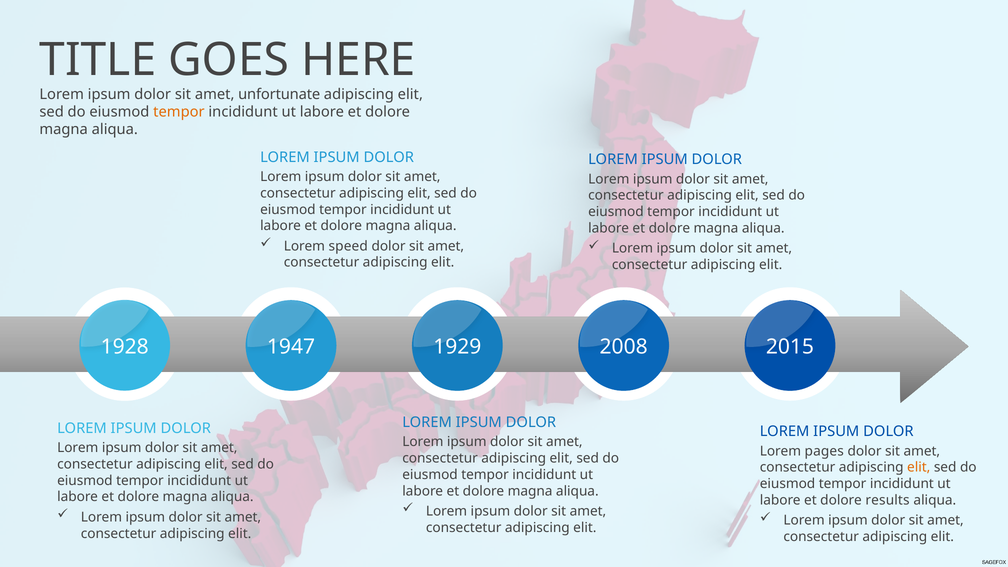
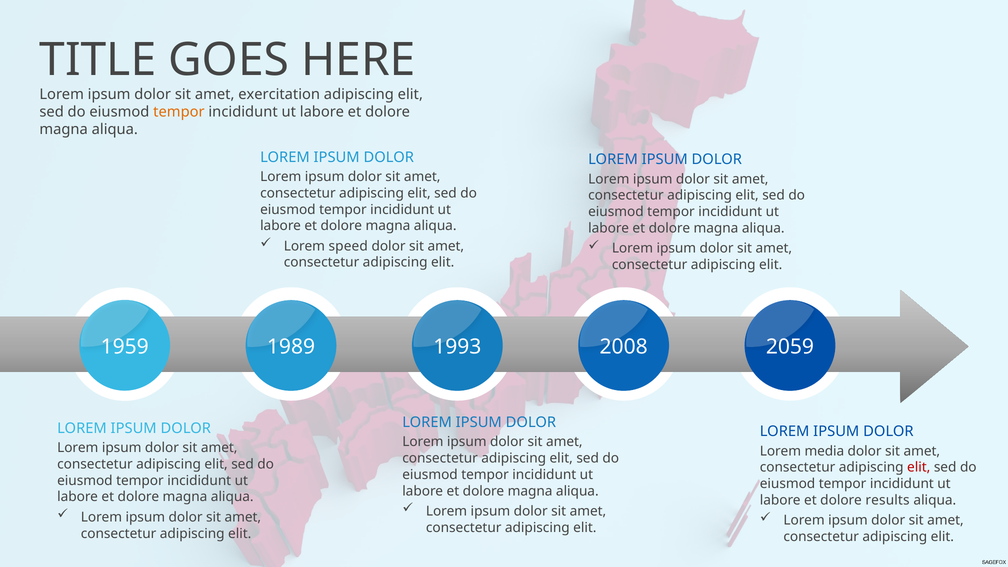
unfortunate: unfortunate -> exercitation
1928: 1928 -> 1959
1947: 1947 -> 1989
1929: 1929 -> 1993
2015: 2015 -> 2059
pages: pages -> media
elit at (919, 467) colour: orange -> red
